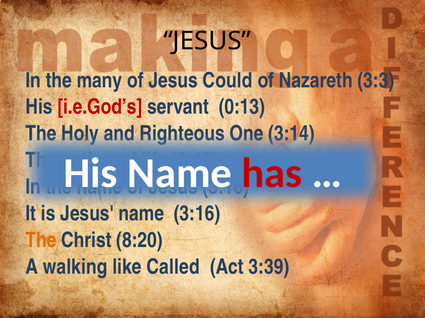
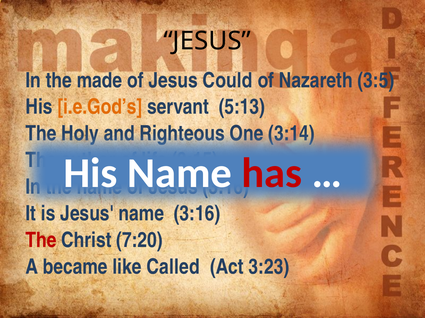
many: many -> made
3:3: 3:3 -> 3:5
i.e.God’s colour: red -> orange
0:13: 0:13 -> 5:13
The at (41, 241) colour: orange -> red
8:20: 8:20 -> 7:20
walking: walking -> became
3:39: 3:39 -> 3:23
